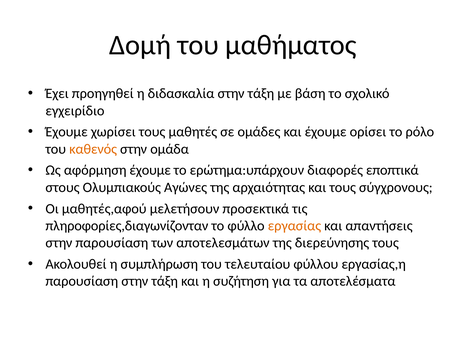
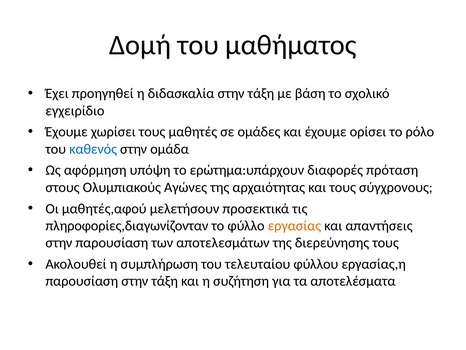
καθενός colour: orange -> blue
αφόρμηση έχουμε: έχουμε -> υπόψη
εποπτικά: εποπτικά -> πρόταση
